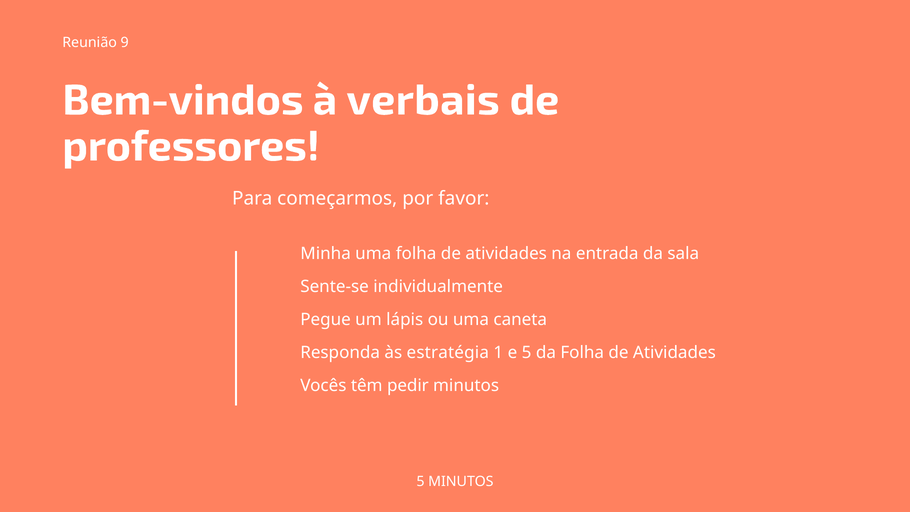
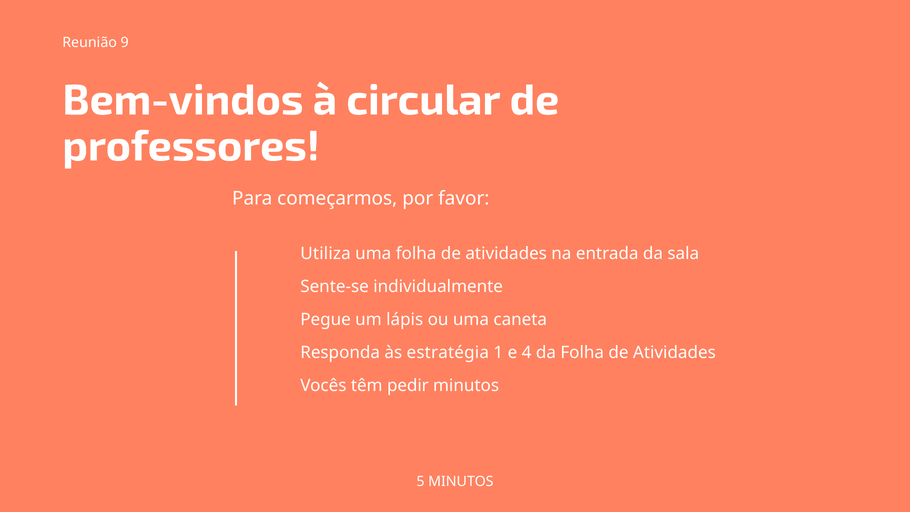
verbais: verbais -> circular
Minha: Minha -> Utiliza
e 5: 5 -> 4
